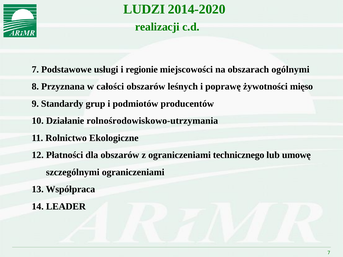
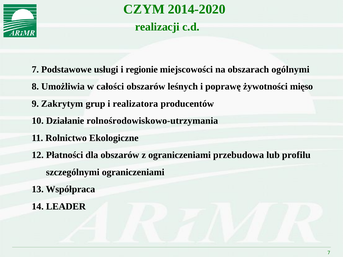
LUDZI: LUDZI -> CZYM
Przyznana: Przyznana -> Umożliwia
Standardy: Standardy -> Zakrytym
podmiotów: podmiotów -> realizatora
technicznego: technicznego -> przebudowa
umowę: umowę -> profilu
